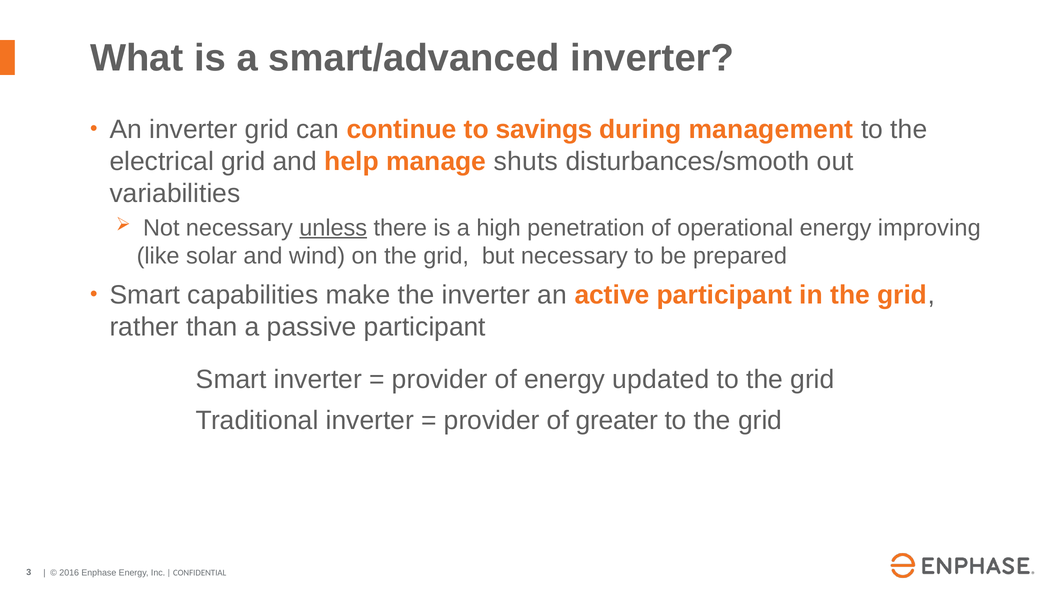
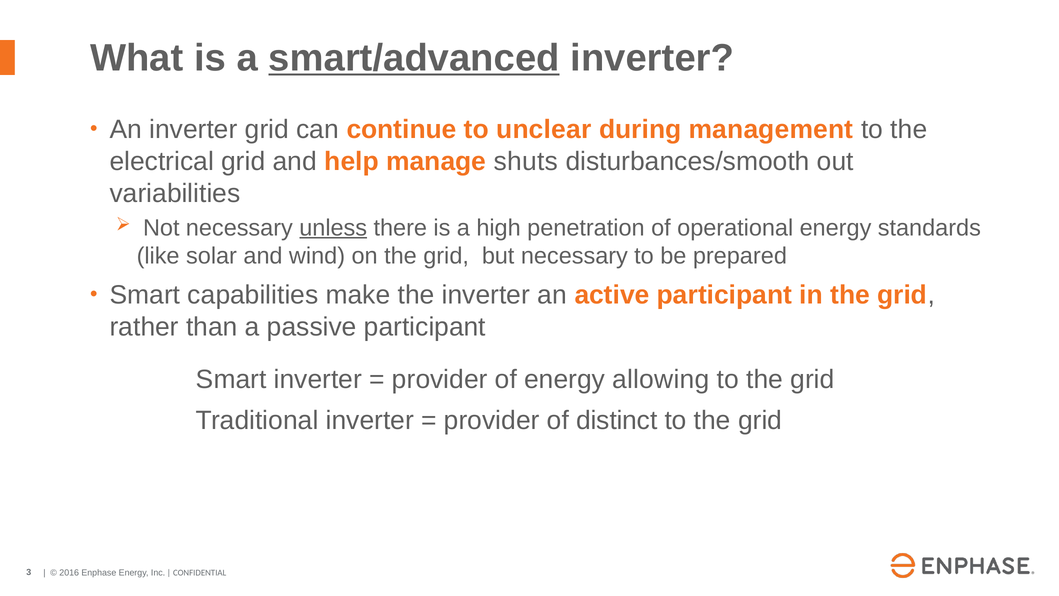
smart/advanced underline: none -> present
savings: savings -> unclear
improving: improving -> standards
updated: updated -> allowing
greater: greater -> distinct
